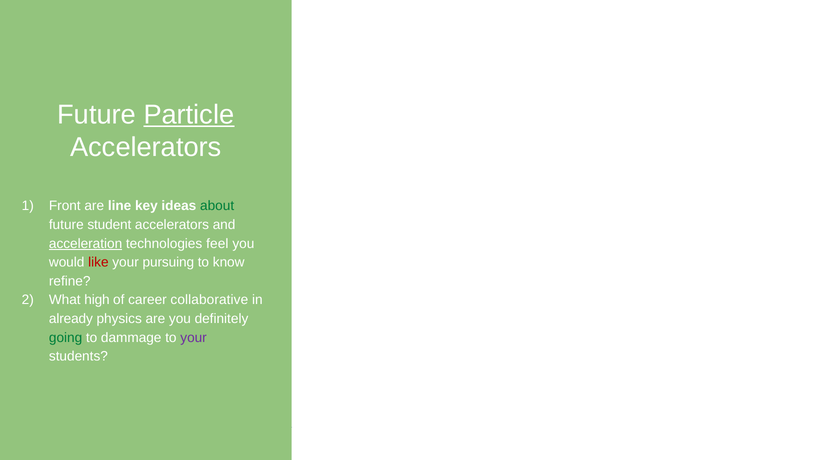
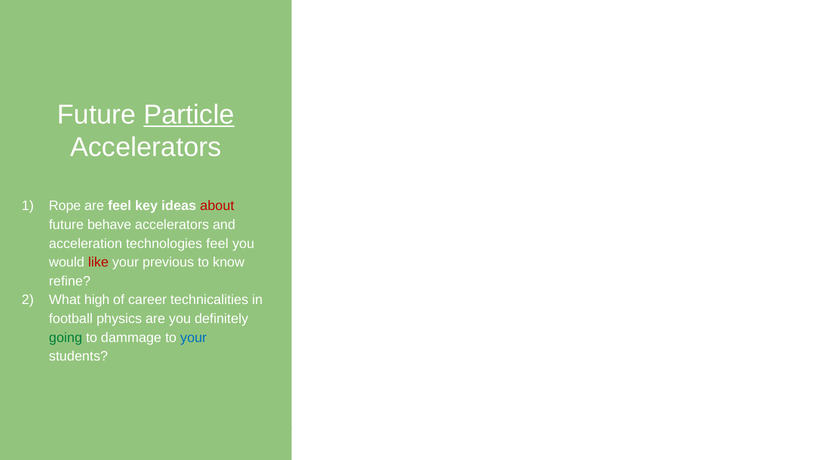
Front: Front -> Rope
are line: line -> feel
about colour: green -> red
student: student -> behave
acceleration underline: present -> none
pursuing: pursuing -> previous
collaborative: collaborative -> technicalities
already: already -> football
your at (194, 337) colour: purple -> blue
